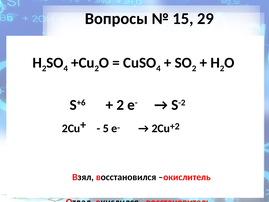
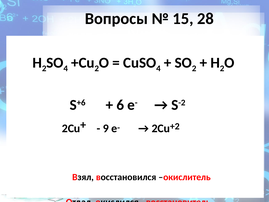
29: 29 -> 28
2 at (120, 105): 2 -> 6
5: 5 -> 9
